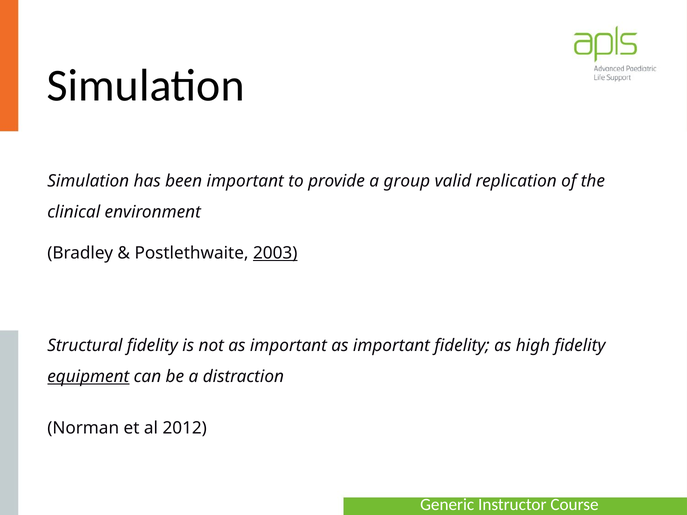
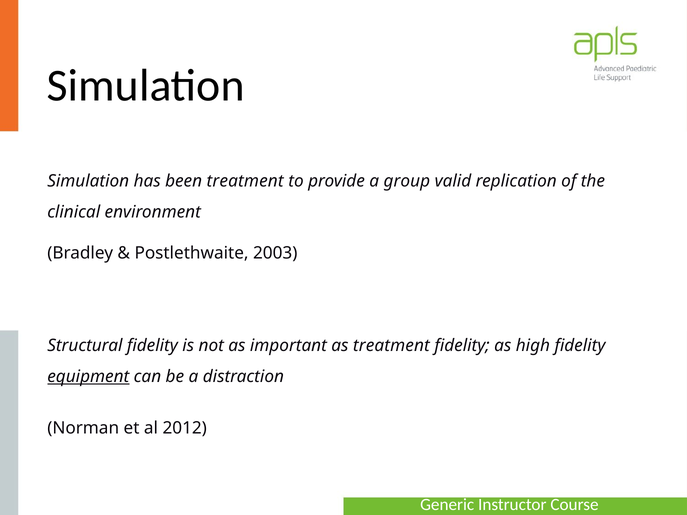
been important: important -> treatment
2003 underline: present -> none
important as important: important -> treatment
